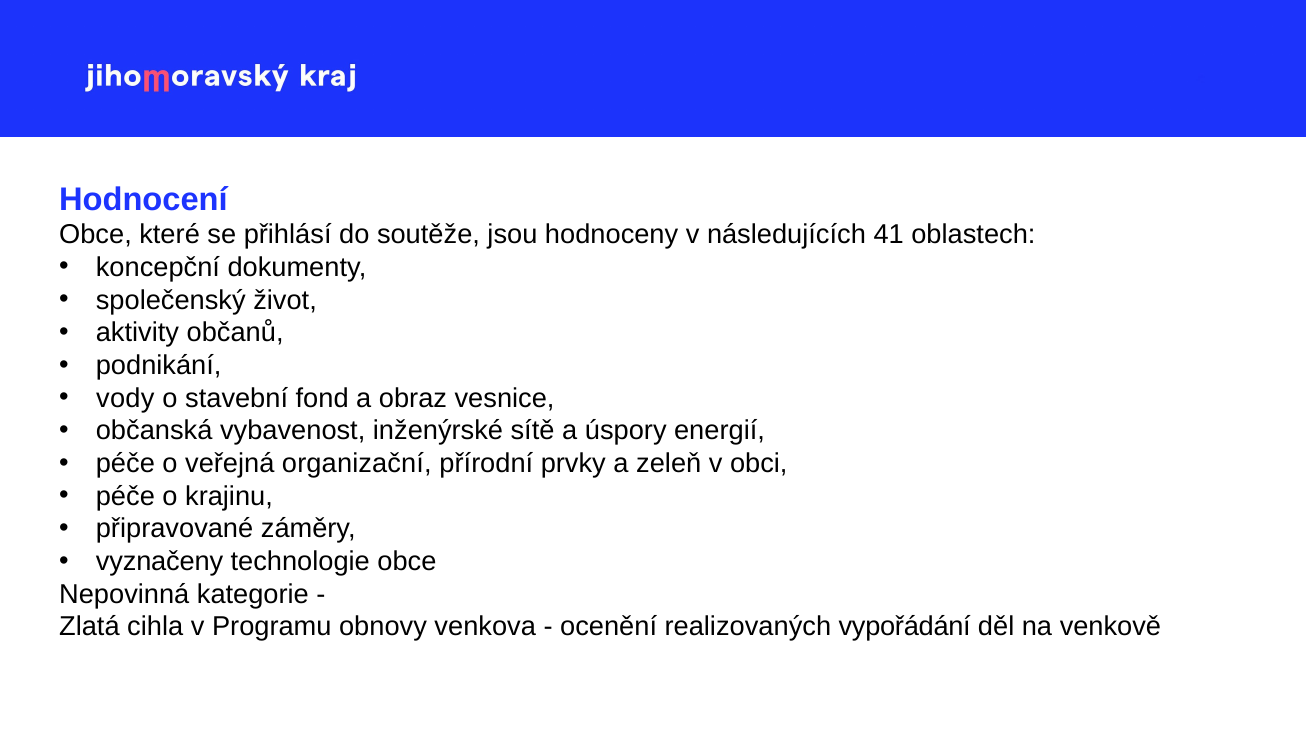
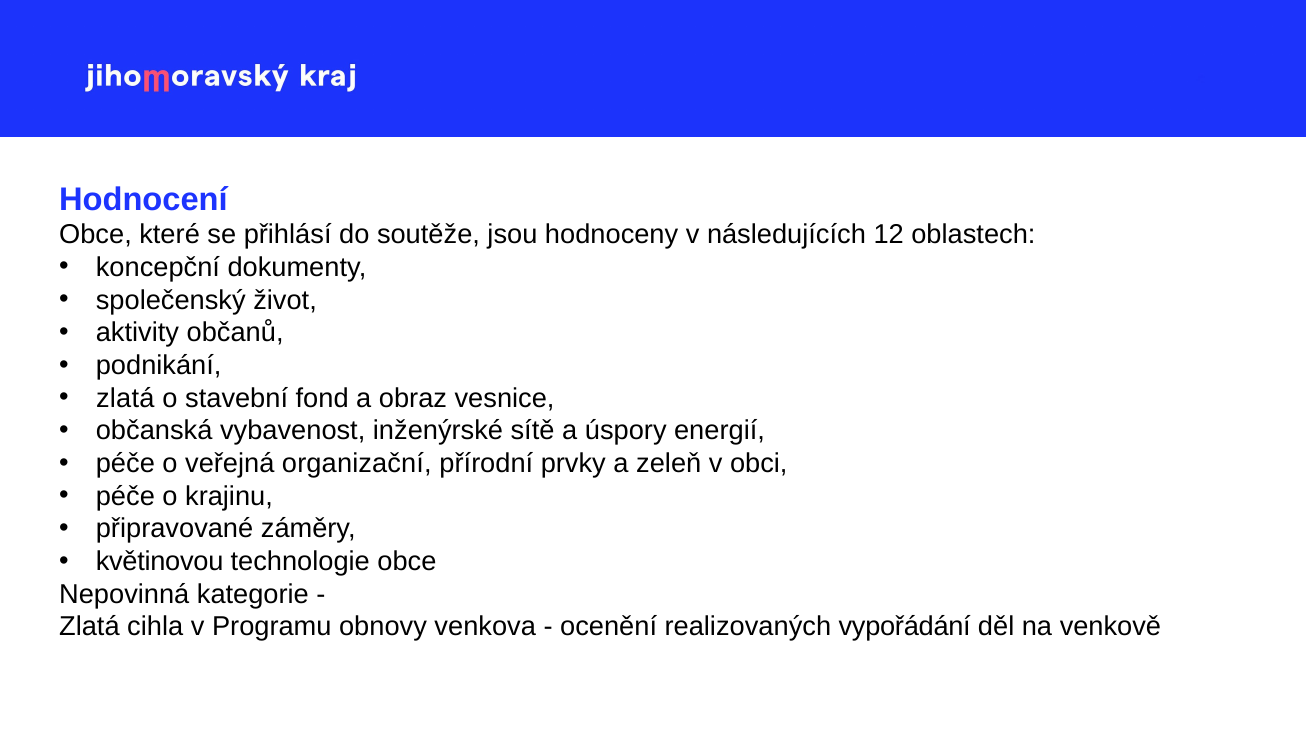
41: 41 -> 12
vody at (125, 398): vody -> zlatá
vyznačeny: vyznačeny -> květinovou
